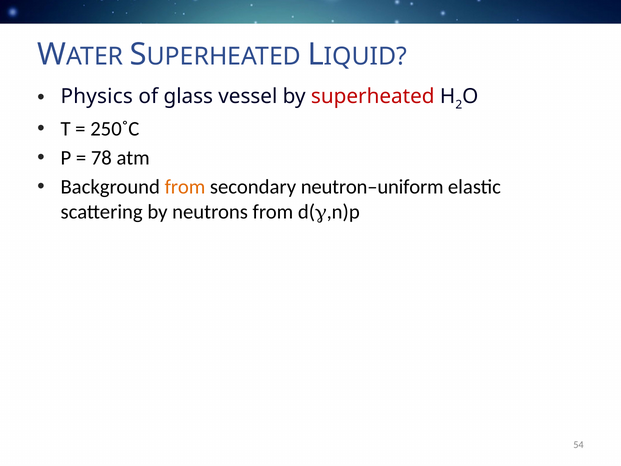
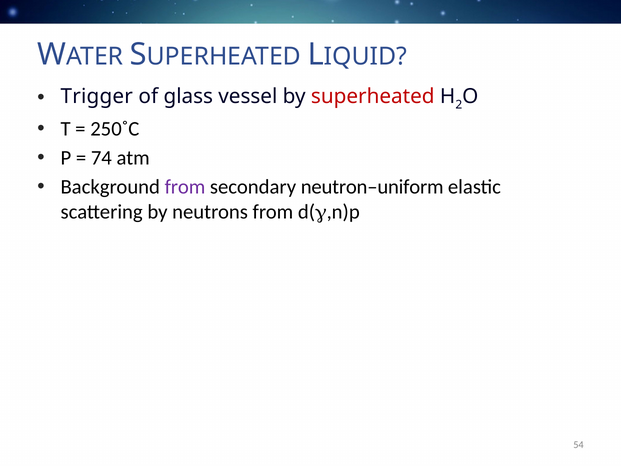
Physics: Physics -> Trigger
78: 78 -> 74
from at (185, 187) colour: orange -> purple
